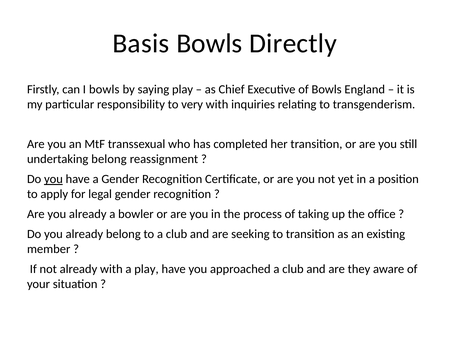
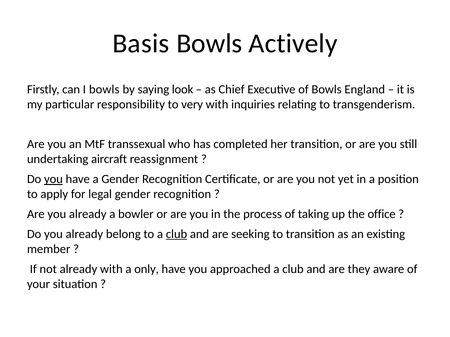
Directly: Directly -> Actively
saying play: play -> look
undertaking belong: belong -> aircraft
club at (176, 234) underline: none -> present
a play: play -> only
